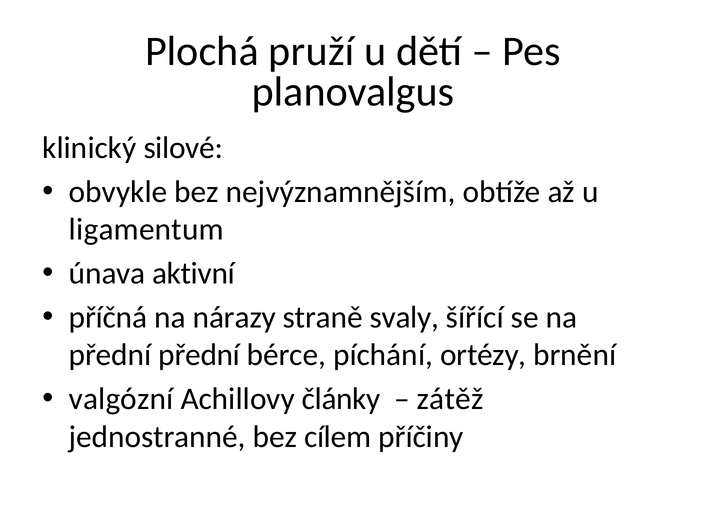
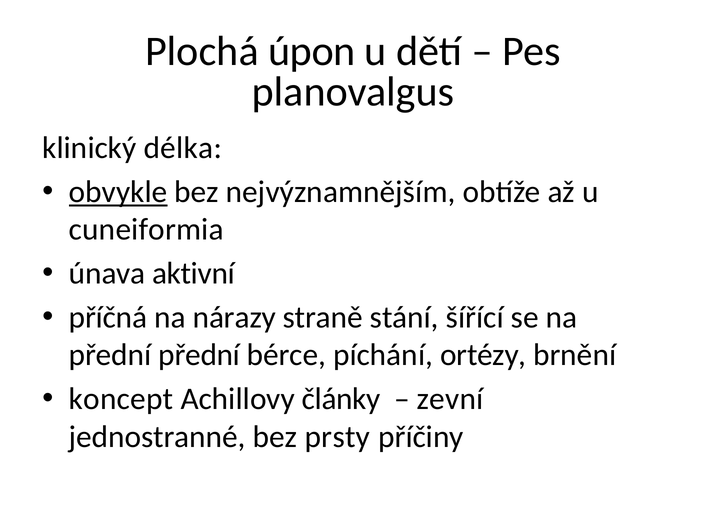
pruží: pruží -> úpon
silové: silové -> délka
obvykle underline: none -> present
ligamentum: ligamentum -> cuneiformia
svaly: svaly -> stání
valgózní: valgózní -> koncept
zátěž: zátěž -> zevní
cílem: cílem -> prsty
